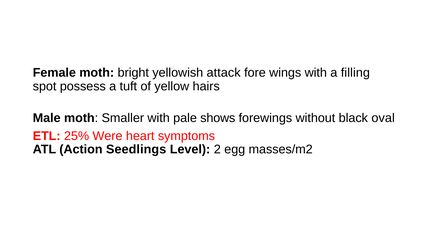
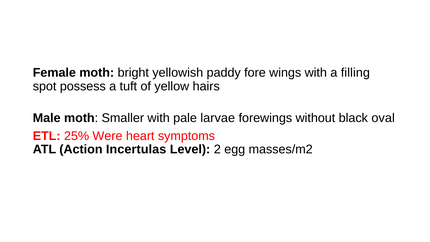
attack: attack -> paddy
shows: shows -> larvae
Seedlings: Seedlings -> Incertulas
